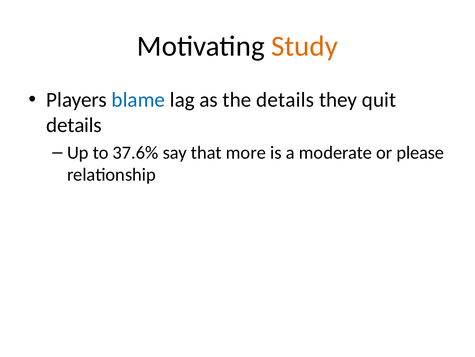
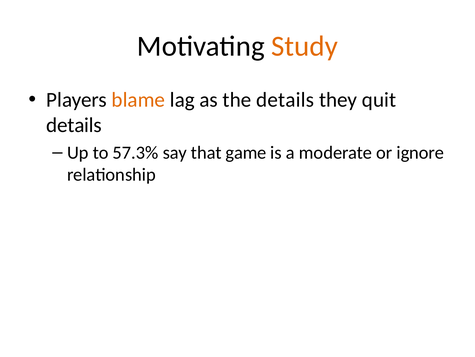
blame colour: blue -> orange
37.6%: 37.6% -> 57.3%
more: more -> game
please: please -> ignore
